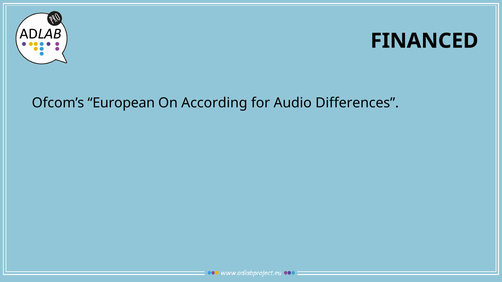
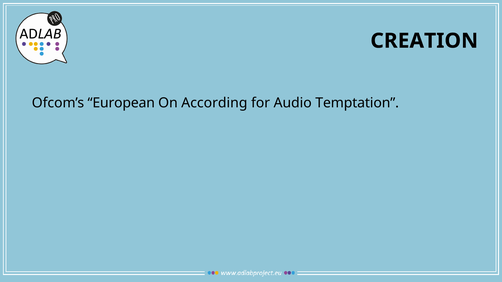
FINANCED: FINANCED -> CREATION
Differences: Differences -> Temptation
